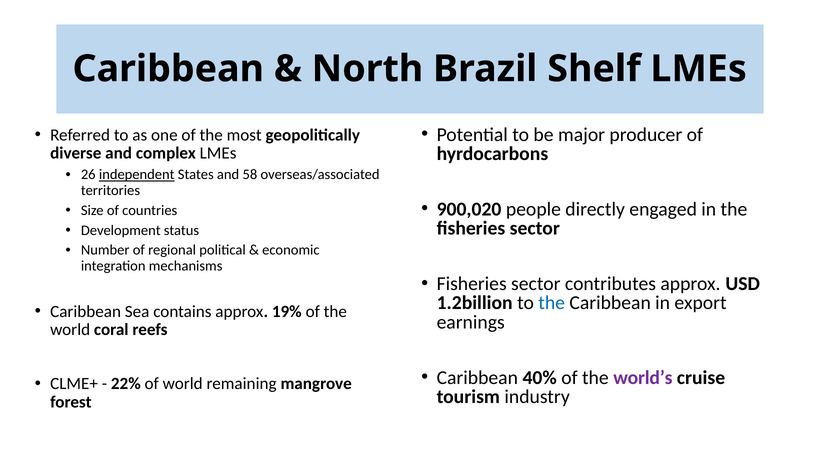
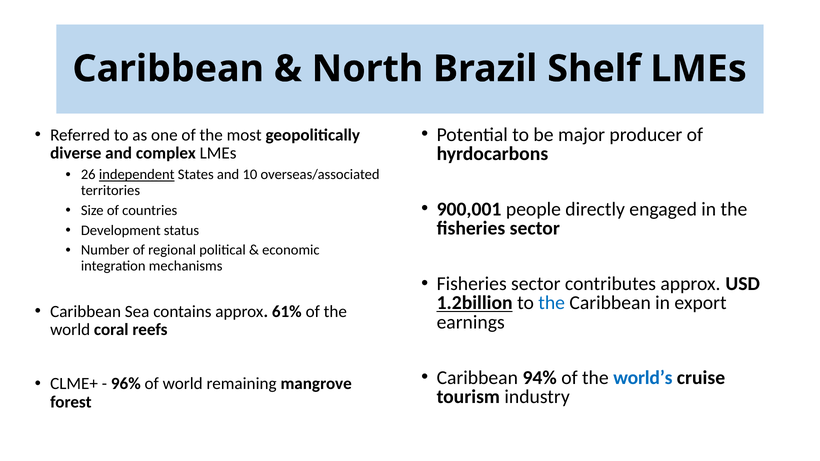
58: 58 -> 10
900,020: 900,020 -> 900,001
1.2billion underline: none -> present
19%: 19% -> 61%
40%: 40% -> 94%
world’s colour: purple -> blue
22%: 22% -> 96%
